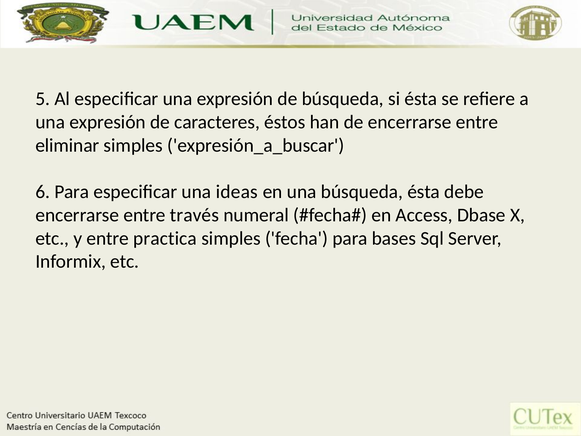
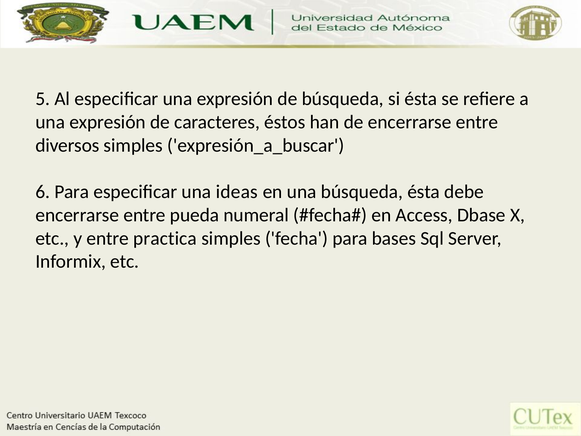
eliminar: eliminar -> diversos
través: través -> pueda
